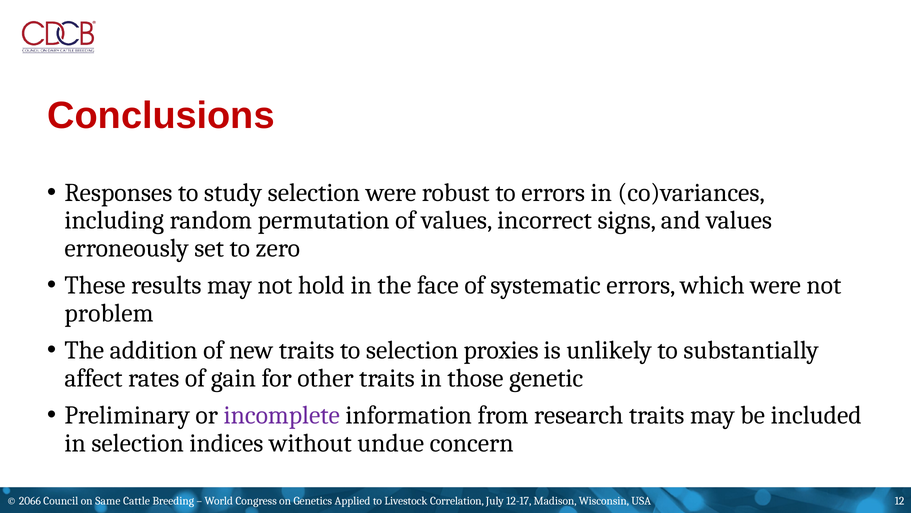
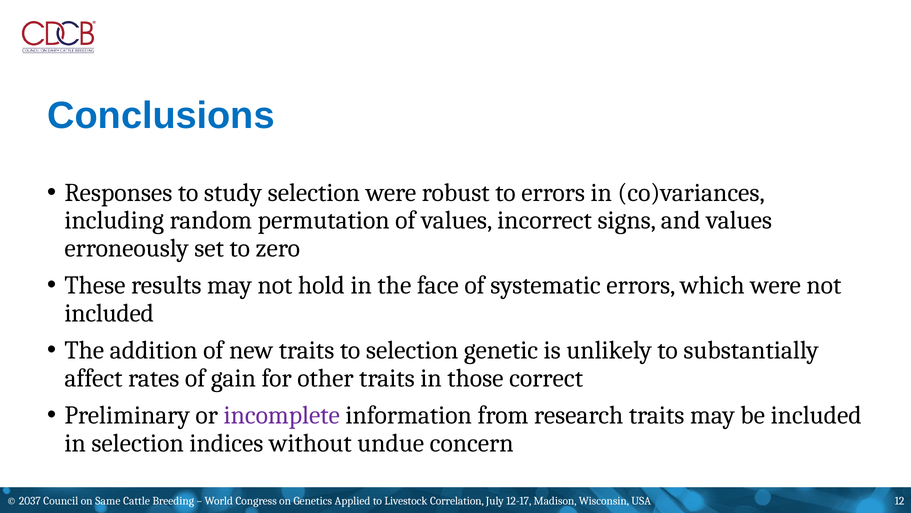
Conclusions colour: red -> blue
problem at (109, 313): problem -> included
proxies: proxies -> genetic
genetic: genetic -> correct
2066: 2066 -> 2037
